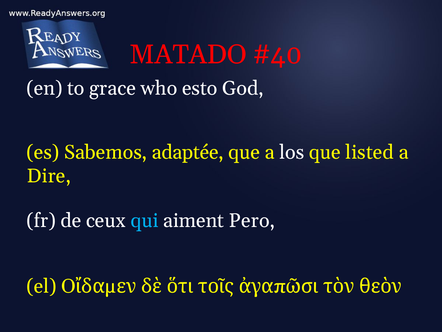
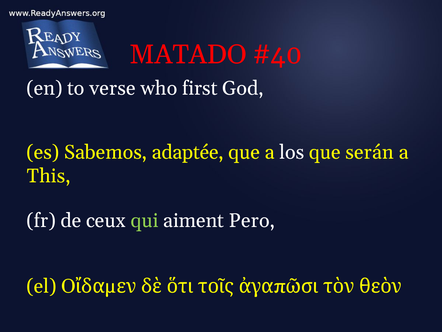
grace: grace -> verse
esto: esto -> first
listed: listed -> serán
Dire: Dire -> This
qui colour: light blue -> light green
